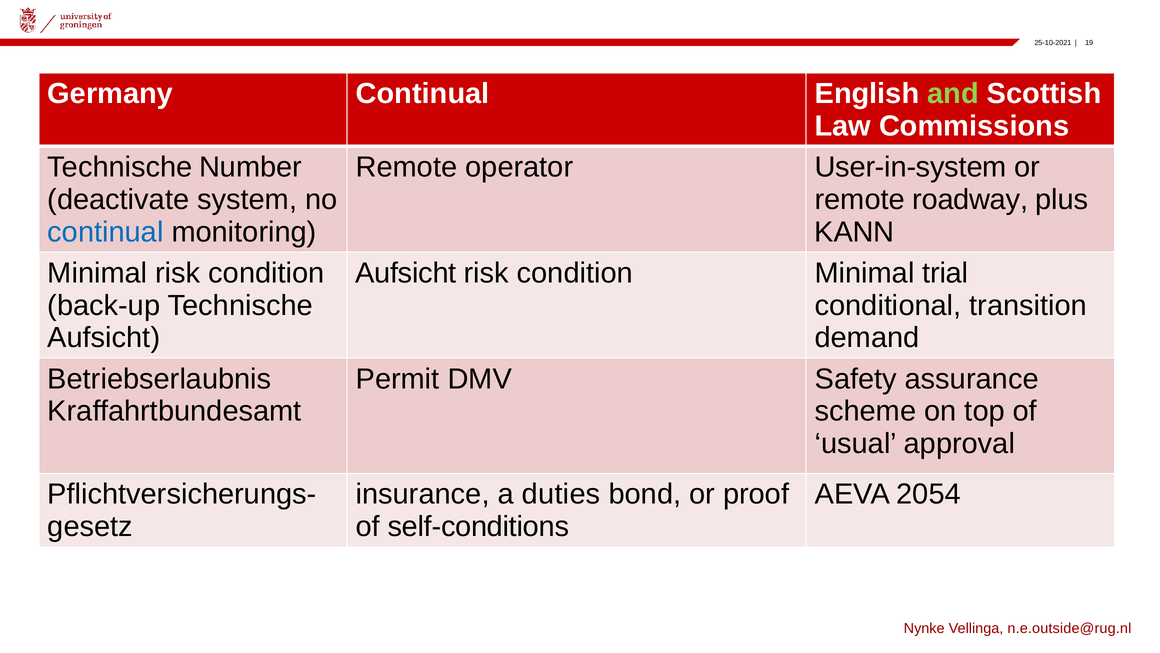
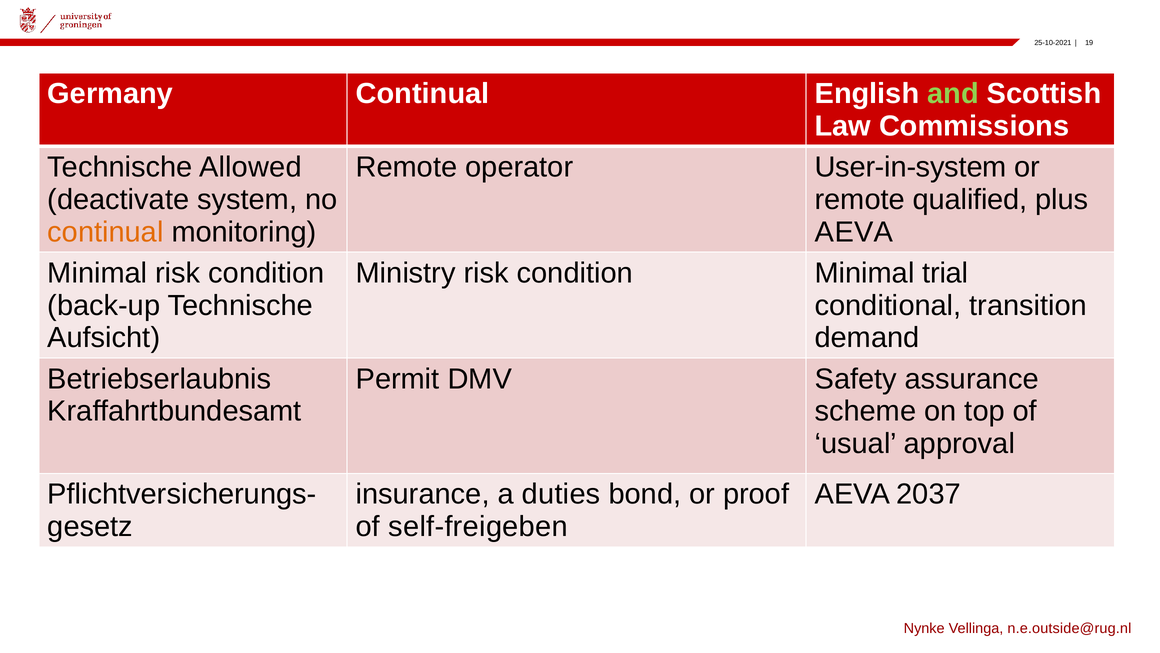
Number: Number -> Allowed
roadway: roadway -> qualified
continual at (105, 232) colour: blue -> orange
KANN at (854, 232): KANN -> AEVA
Aufsicht at (406, 273): Aufsicht -> Ministry
2054: 2054 -> 2037
self-conditions: self-conditions -> self-freigeben
